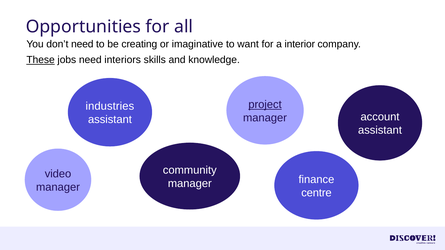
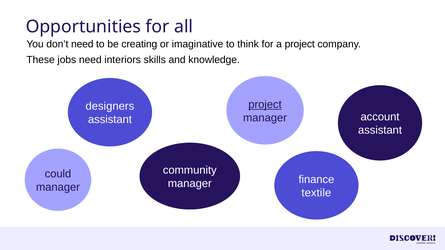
want: want -> think
a interior: interior -> project
These underline: present -> none
industries: industries -> designers
video: video -> could
centre: centre -> textile
